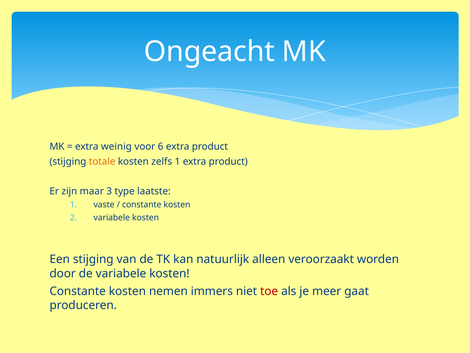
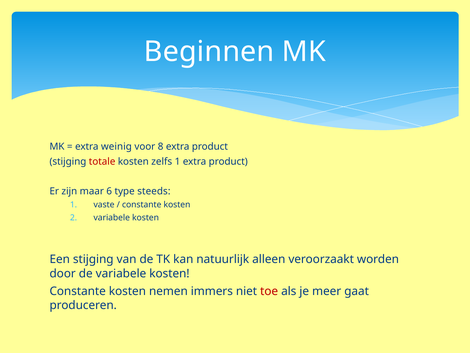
Ongeacht: Ongeacht -> Beginnen
6: 6 -> 8
totale colour: orange -> red
3: 3 -> 6
laatste: laatste -> steeds
